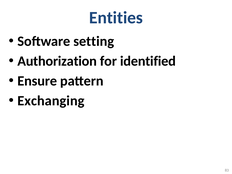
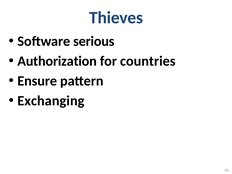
Entities: Entities -> Thieves
setting: setting -> serious
identified: identified -> countries
